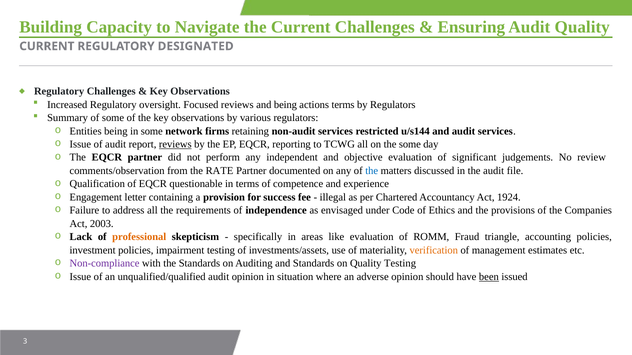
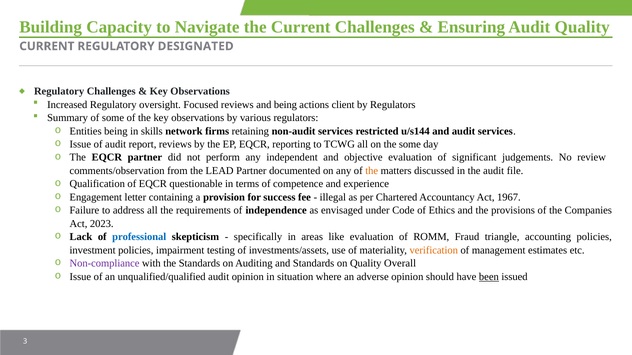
actions terms: terms -> client
in some: some -> skills
reviews at (175, 144) underline: present -> none
RATE: RATE -> LEAD
the at (372, 171) colour: blue -> orange
1924: 1924 -> 1967
2003: 2003 -> 2023
professional colour: orange -> blue
Quality Testing: Testing -> Overall
